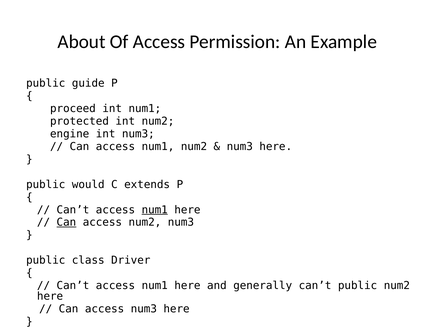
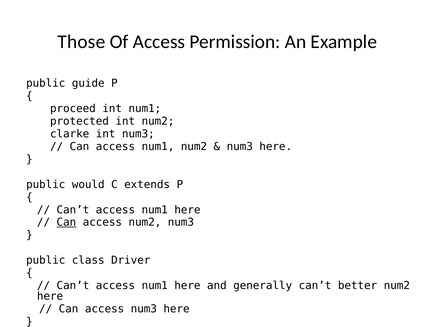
About: About -> Those
engine: engine -> clarke
num1 at (155, 209) underline: present -> none
can’t public: public -> better
